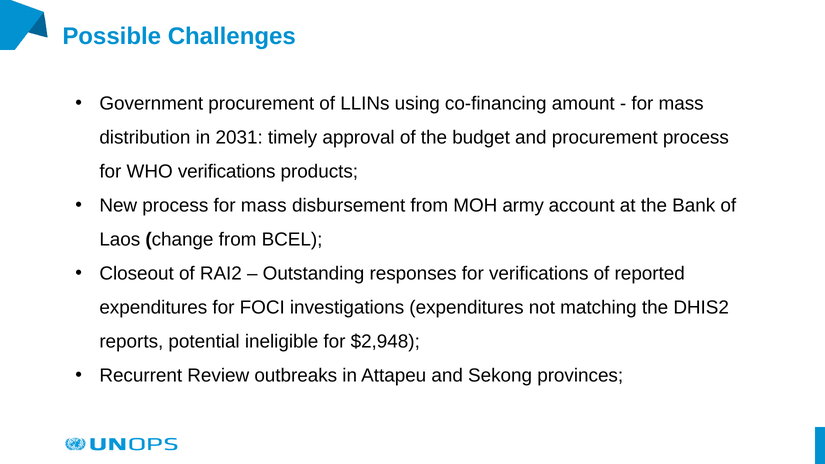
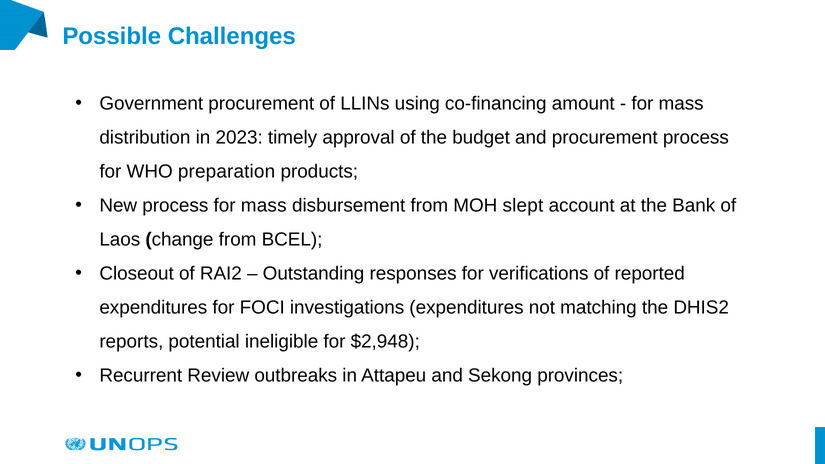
2031: 2031 -> 2023
WHO verifications: verifications -> preparation
army: army -> slept
